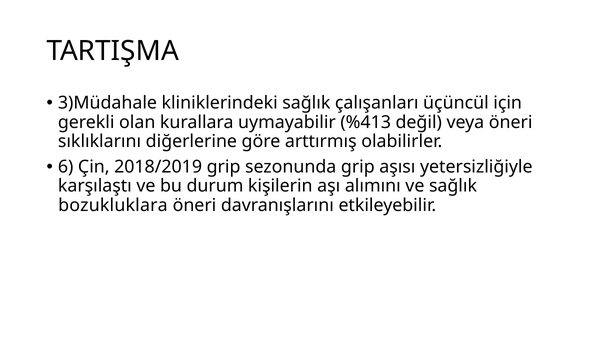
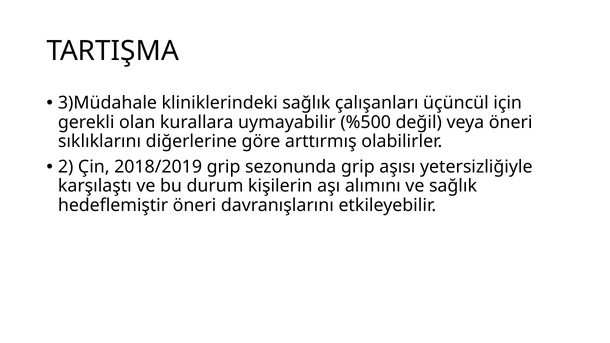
%413: %413 -> %500
6: 6 -> 2
bozukluklara: bozukluklara -> hedeflemiştir
